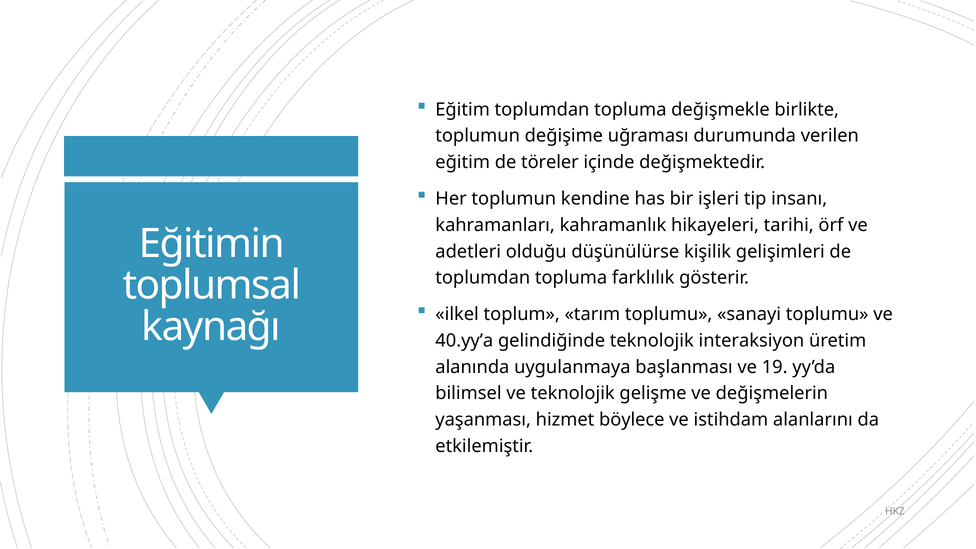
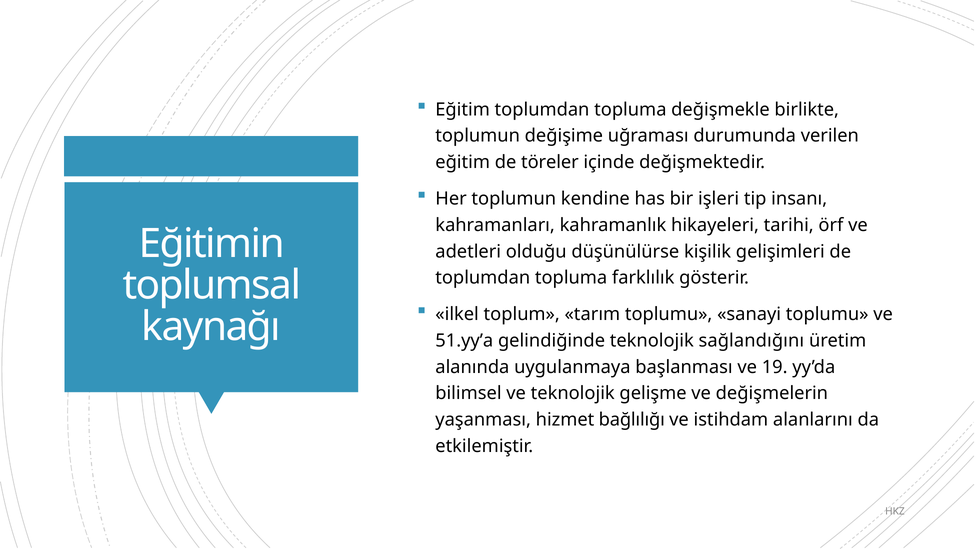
40.yy’a: 40.yy’a -> 51.yy’a
interaksiyon: interaksiyon -> sağlandığını
böylece: böylece -> bağlılığı
